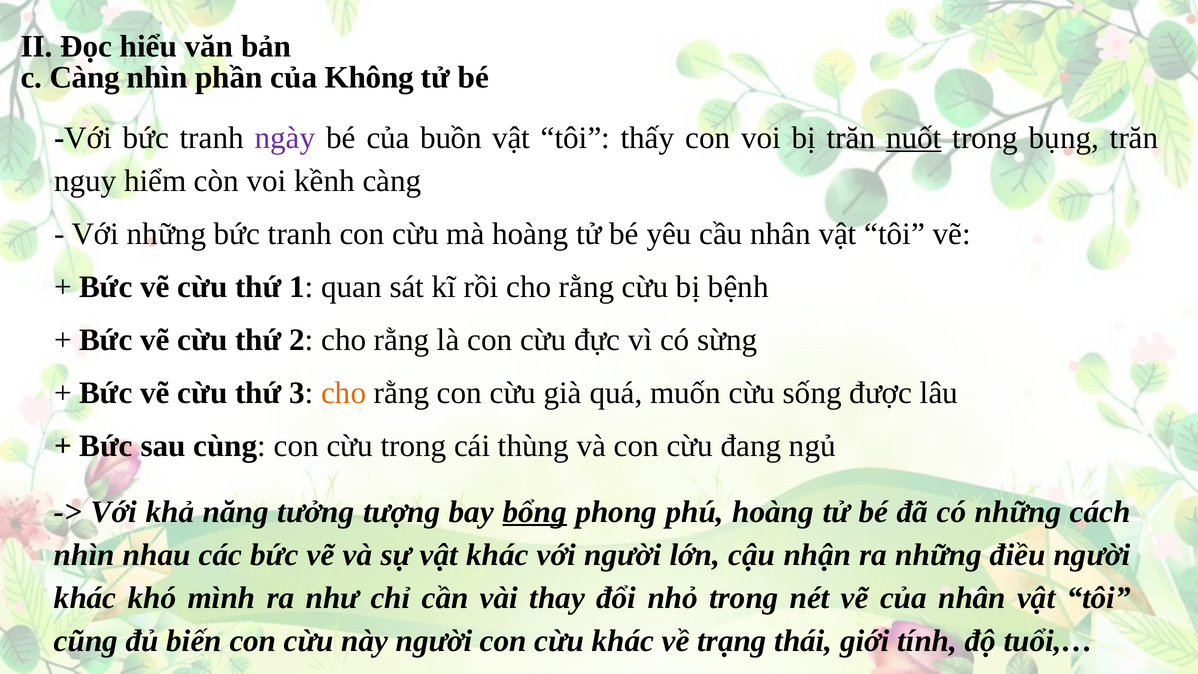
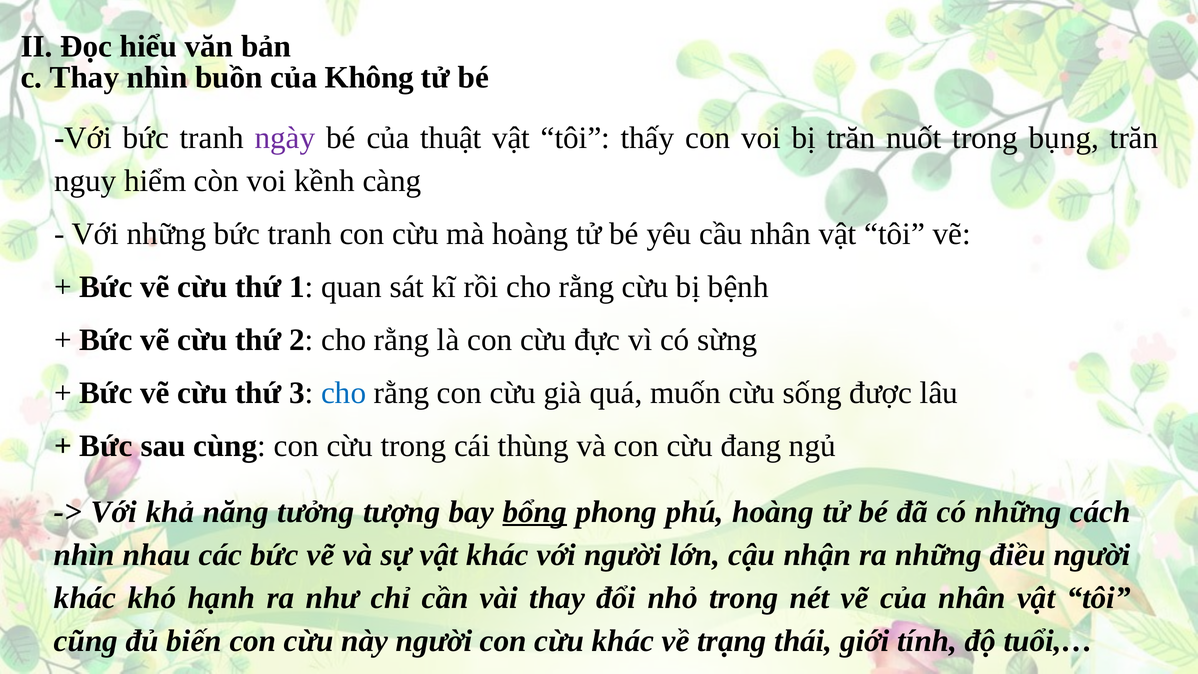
c Càng: Càng -> Thay
phần: phần -> buồn
buồn: buồn -> thuật
nuốt underline: present -> none
cho at (344, 393) colour: orange -> blue
mình: mình -> hạnh
